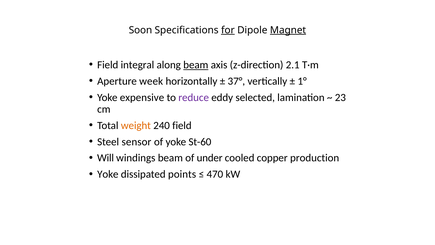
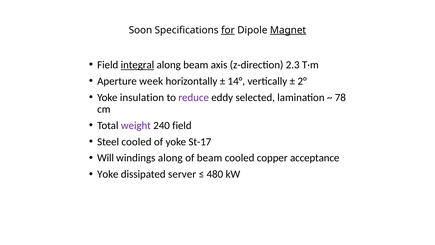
integral underline: none -> present
beam at (196, 65) underline: present -> none
2.1: 2.1 -> 2.3
37°: 37° -> 14°
1°: 1° -> 2°
expensive: expensive -> insulation
23: 23 -> 78
weight colour: orange -> purple
Steel sensor: sensor -> cooled
St-60: St-60 -> St-17
windings beam: beam -> along
of under: under -> beam
production: production -> acceptance
points: points -> server
470: 470 -> 480
